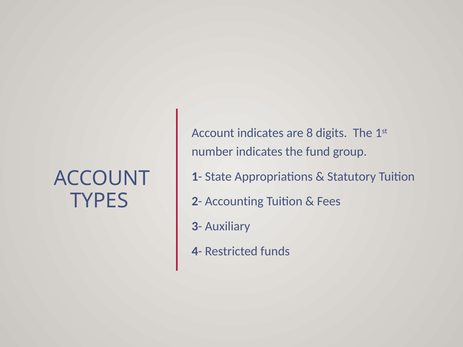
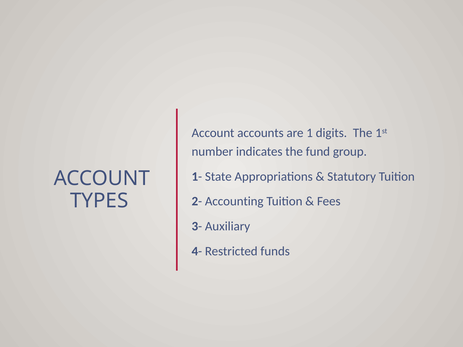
Account indicates: indicates -> accounts
8: 8 -> 1
